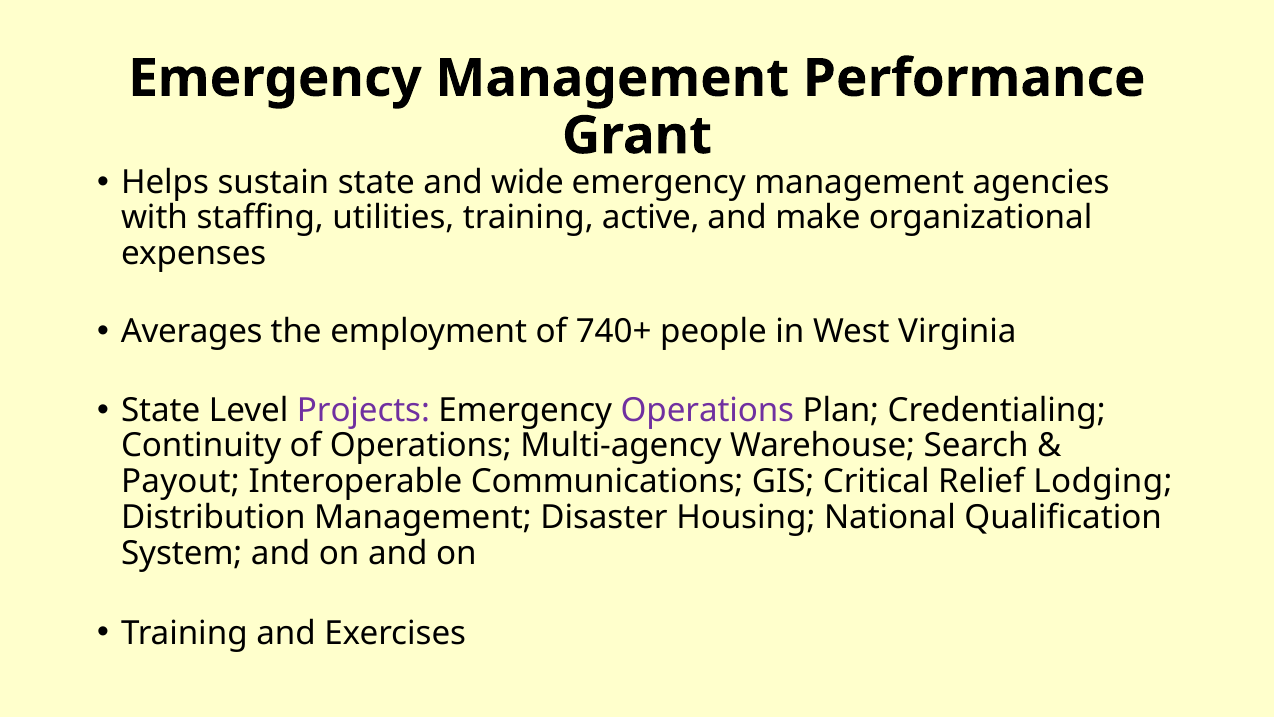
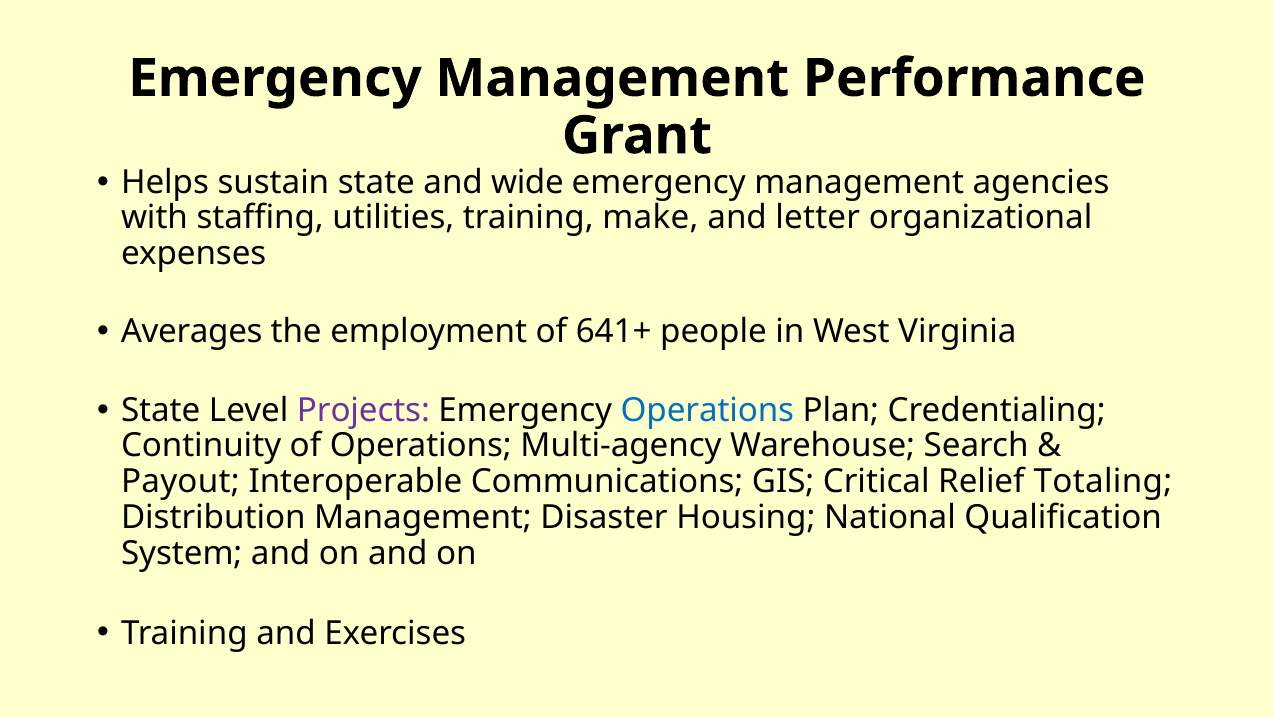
active: active -> make
make: make -> letter
740+: 740+ -> 641+
Operations at (707, 410) colour: purple -> blue
Lodging: Lodging -> Totaling
